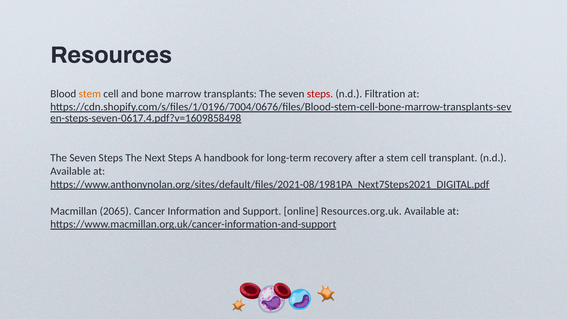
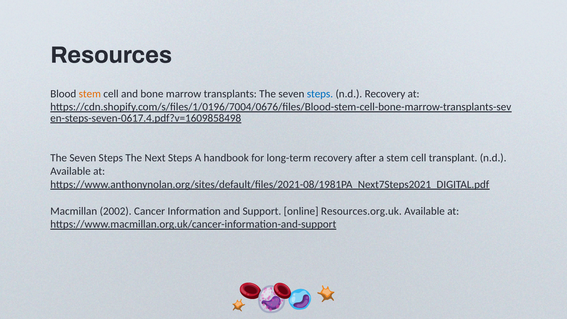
steps at (320, 94) colour: red -> blue
n.d Filtration: Filtration -> Recovery
2065: 2065 -> 2002
